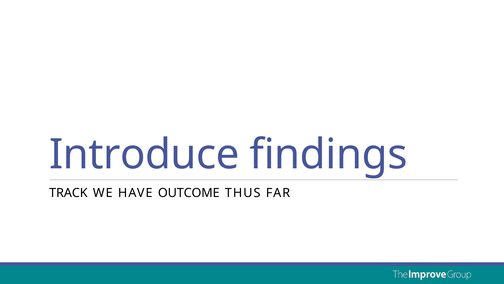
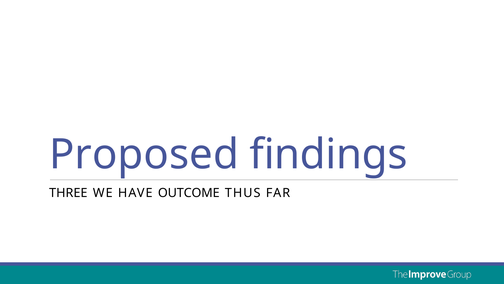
Introduce: Introduce -> Proposed
TRACK: TRACK -> THREE
